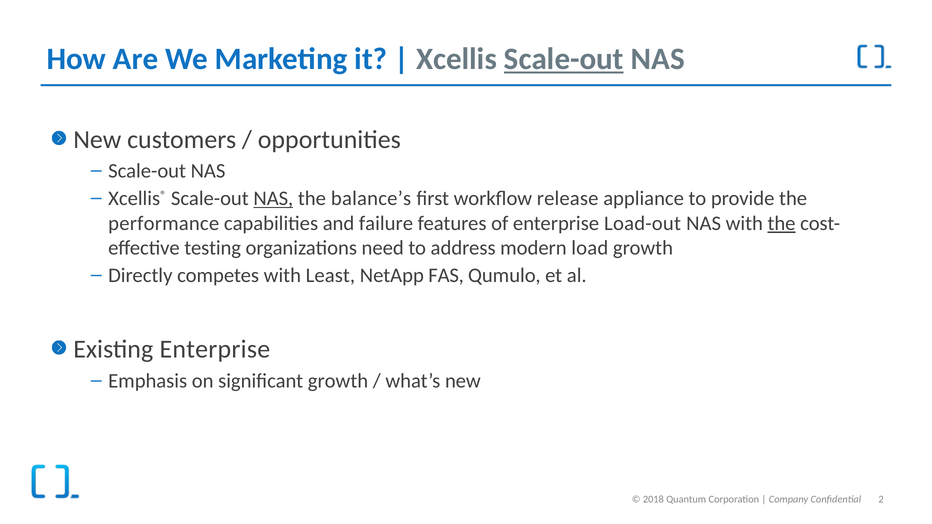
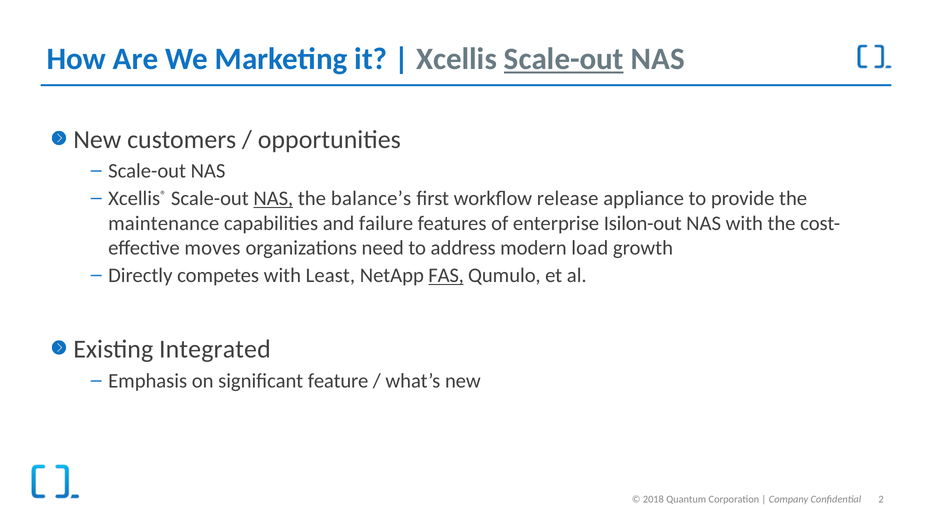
performance: performance -> maintenance
Load-out: Load-out -> Isilon-out
the at (782, 223) underline: present -> none
testing: testing -> moves
FAS underline: none -> present
Existing Enterprise: Enterprise -> Integrated
significant growth: growth -> feature
